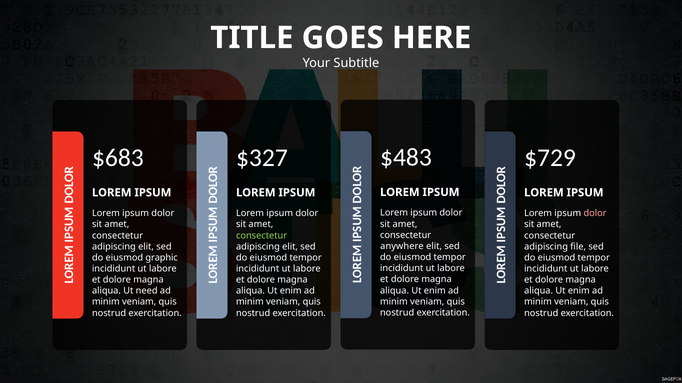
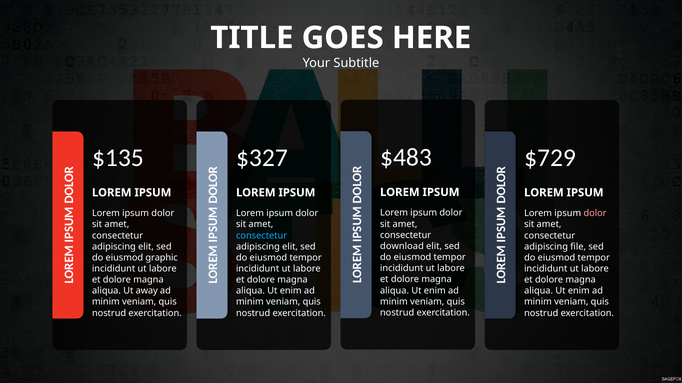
$683: $683 -> $135
consectetur at (262, 236) colour: light green -> light blue
anywhere: anywhere -> download
need: need -> away
